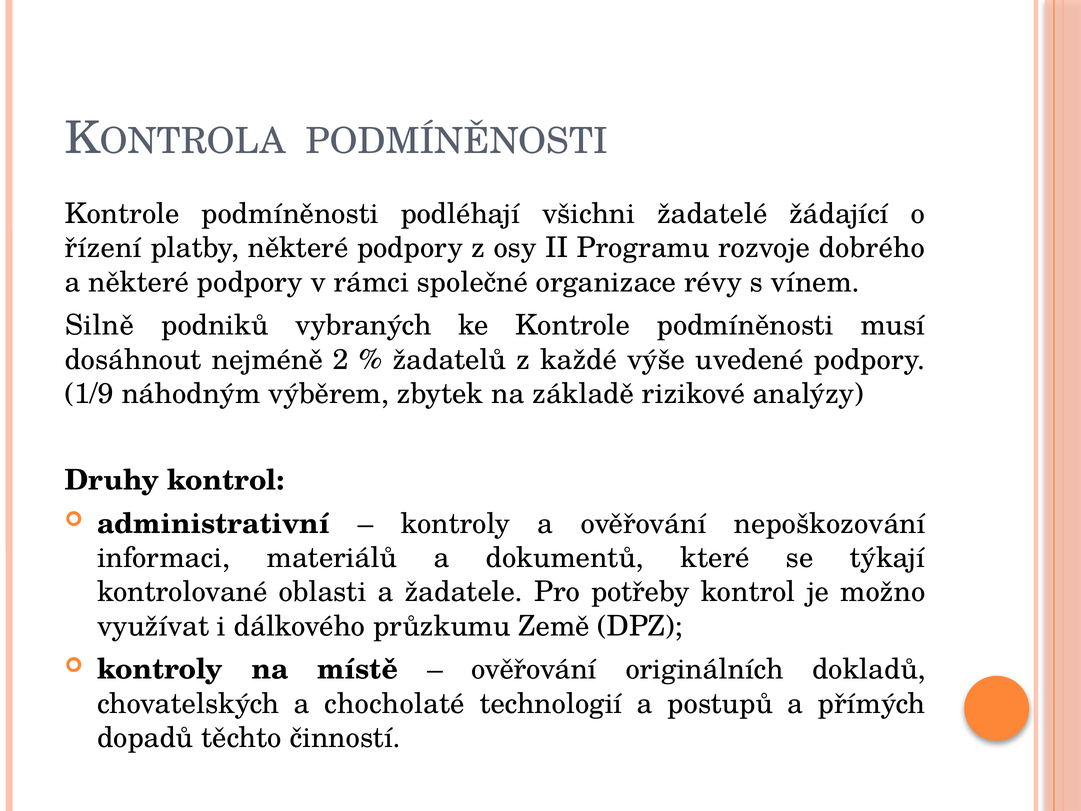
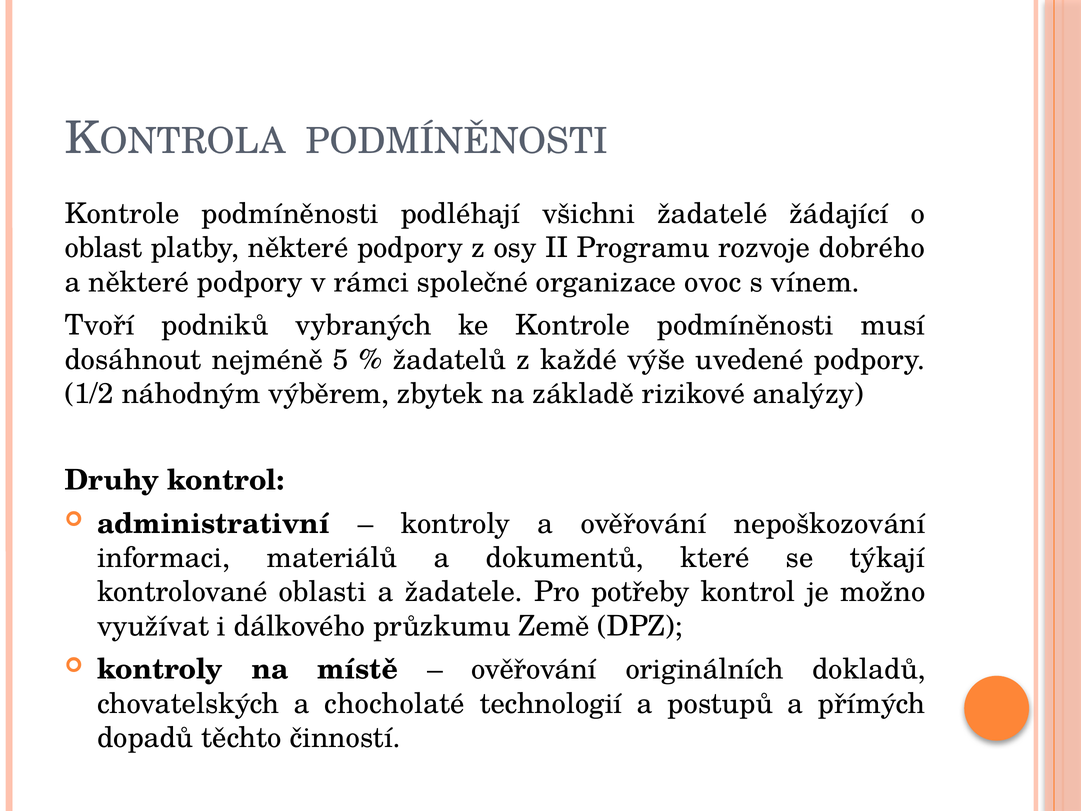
řízení: řízení -> oblast
révy: révy -> ovoc
Silně: Silně -> Tvoří
2: 2 -> 5
1/9: 1/9 -> 1/2
